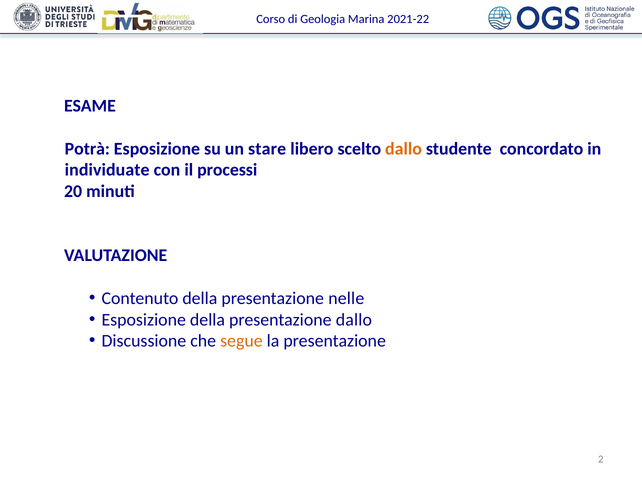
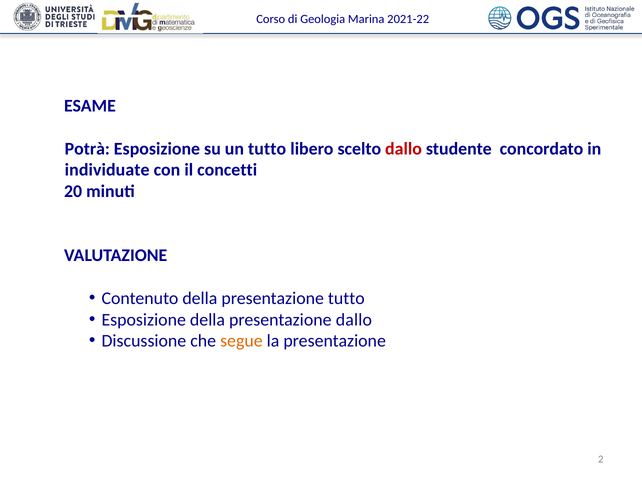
un stare: stare -> tutto
dallo at (403, 149) colour: orange -> red
processi: processi -> concetti
presentazione nelle: nelle -> tutto
